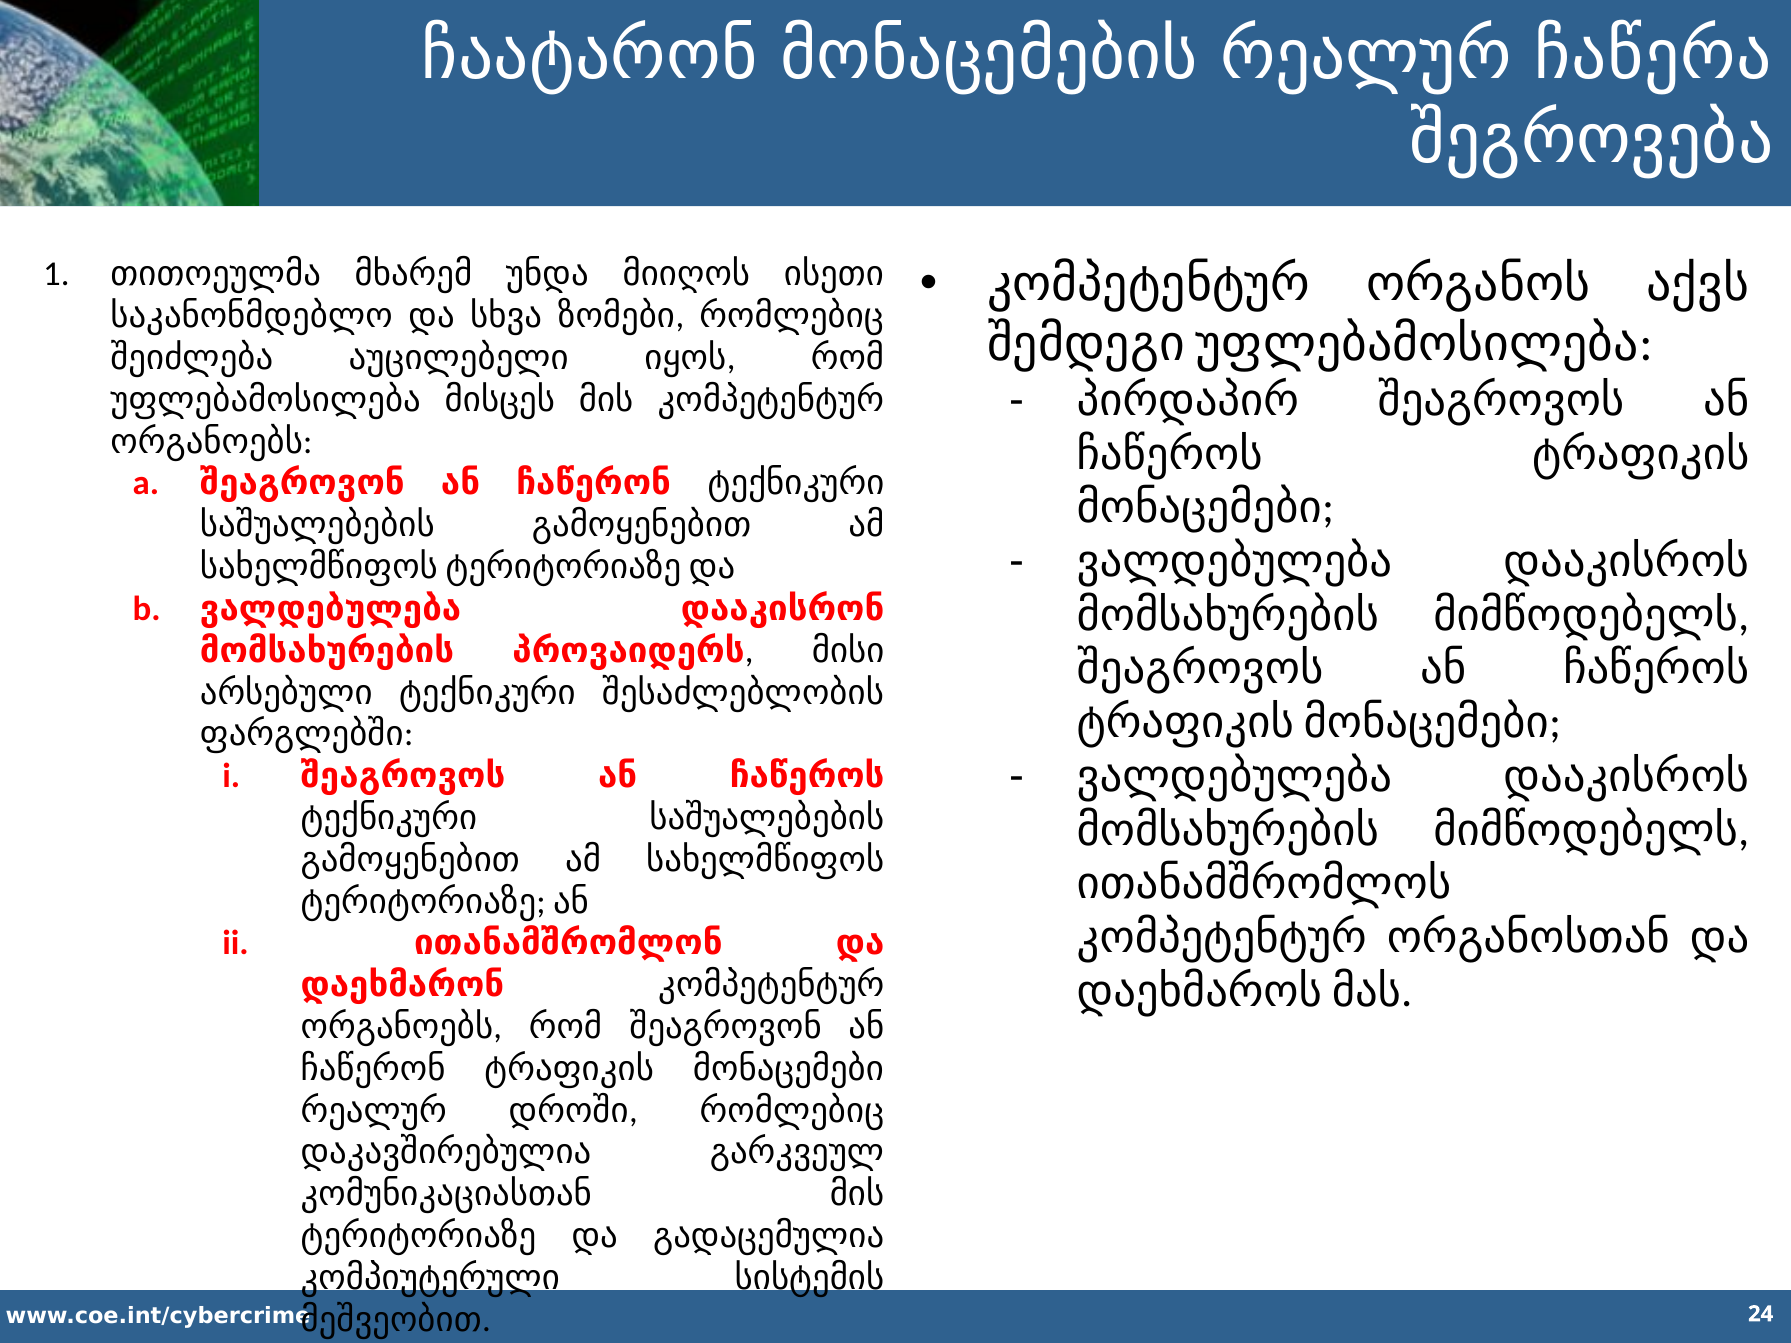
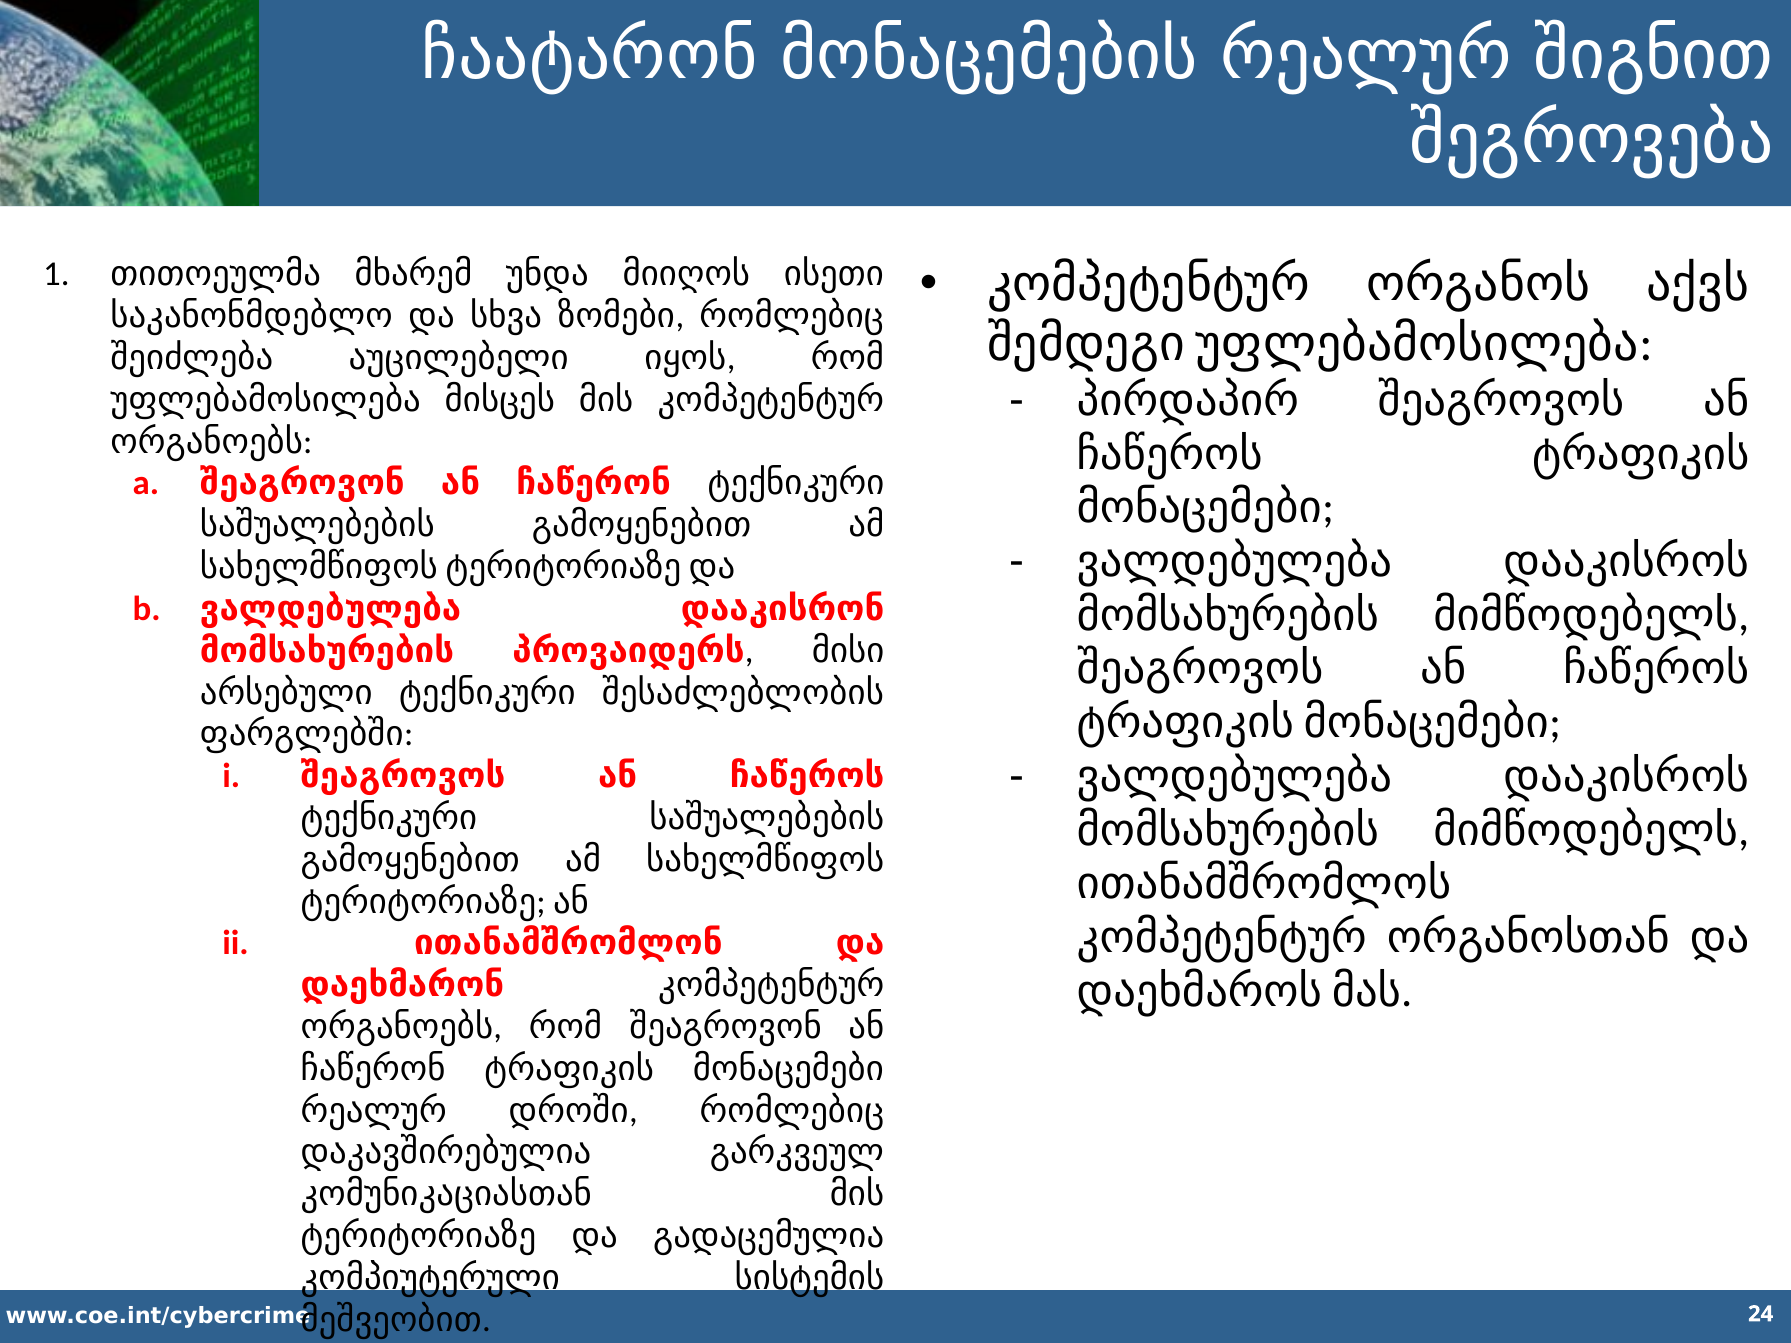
ჩაწერა: ჩაწერა -> შიგნით
